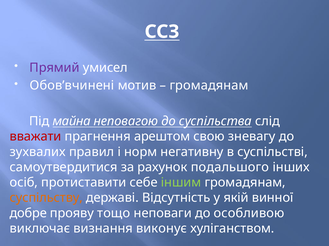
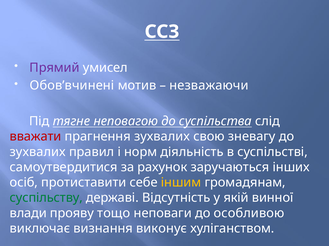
громадянам at (209, 86): громадянам -> незважаючи
майна: майна -> тягне
прагнення арештом: арештом -> зухвалих
негативну: негативну -> діяльність
подальшого: подальшого -> заручаються
іншим colour: light green -> yellow
суспільству colour: orange -> green
добре: добре -> влади
